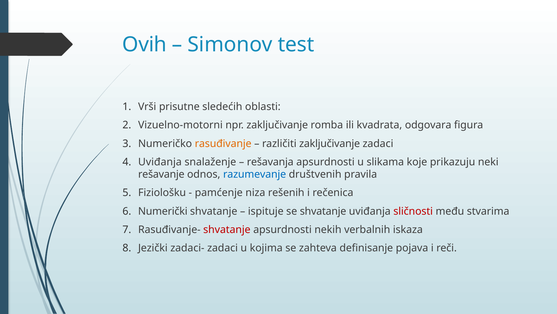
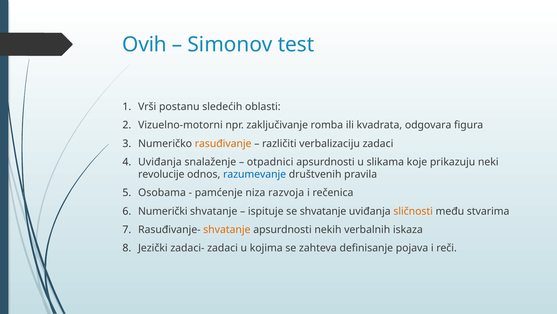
prisutne: prisutne -> postanu
različiti zaključivanje: zaključivanje -> verbalizaciju
rešavanja: rešavanja -> otpadnici
rešavanje: rešavanje -> revolucije
Fiziološku: Fiziološku -> Osobama
rešenih: rešenih -> razvoja
sličnosti colour: red -> orange
shvatanje at (227, 229) colour: red -> orange
